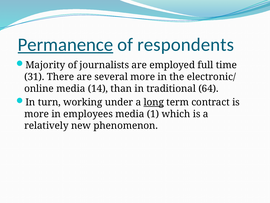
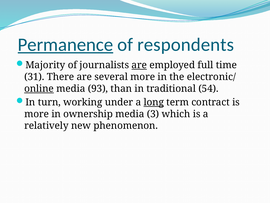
are at (139, 65) underline: none -> present
online underline: none -> present
14: 14 -> 93
64: 64 -> 54
employees: employees -> ownership
1: 1 -> 3
